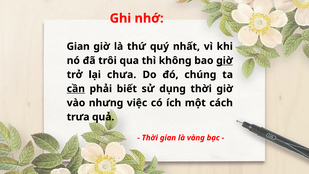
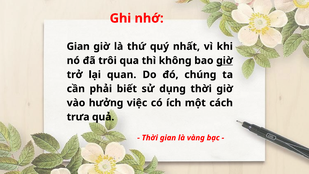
chưa: chưa -> quan
cần underline: present -> none
nhưng: nhưng -> hưởng
